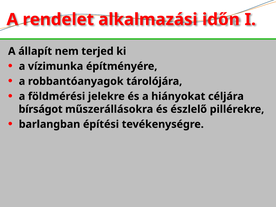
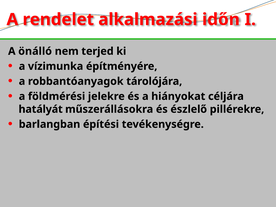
állapít: állapít -> önálló
bírságot: bírságot -> hatályát
